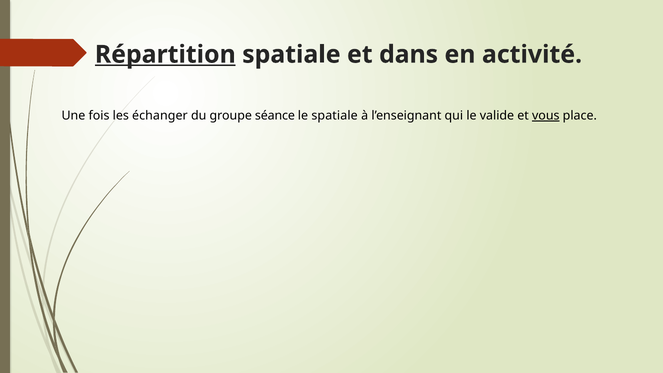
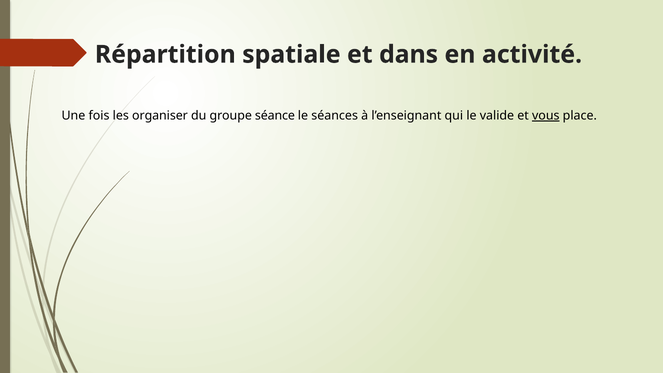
Répartition underline: present -> none
échanger: échanger -> organiser
le spatiale: spatiale -> séances
